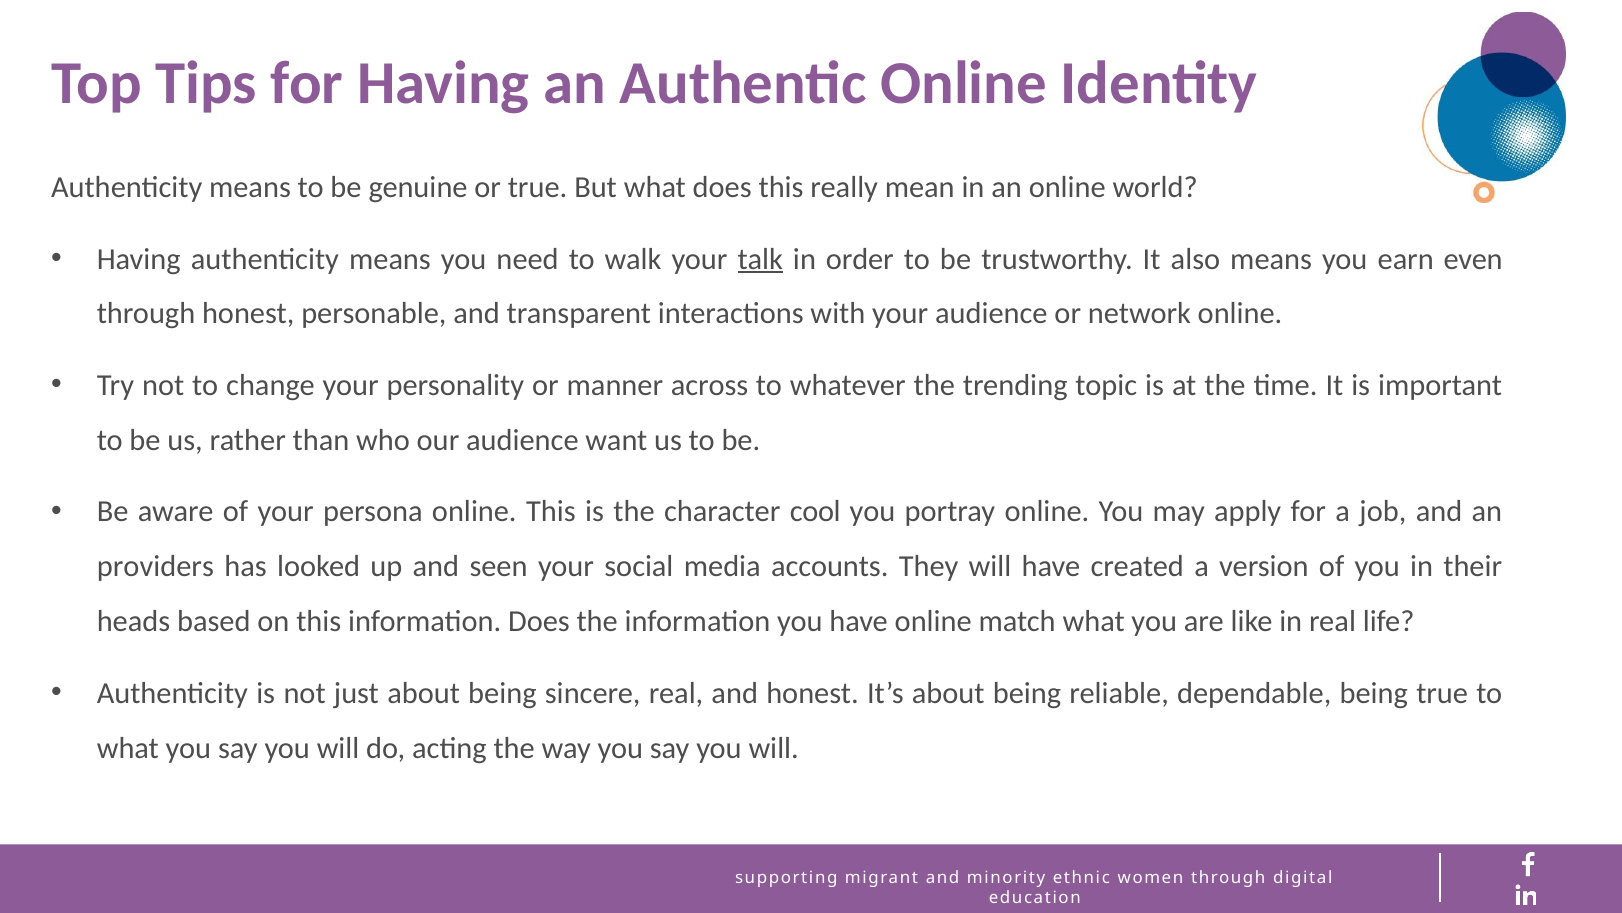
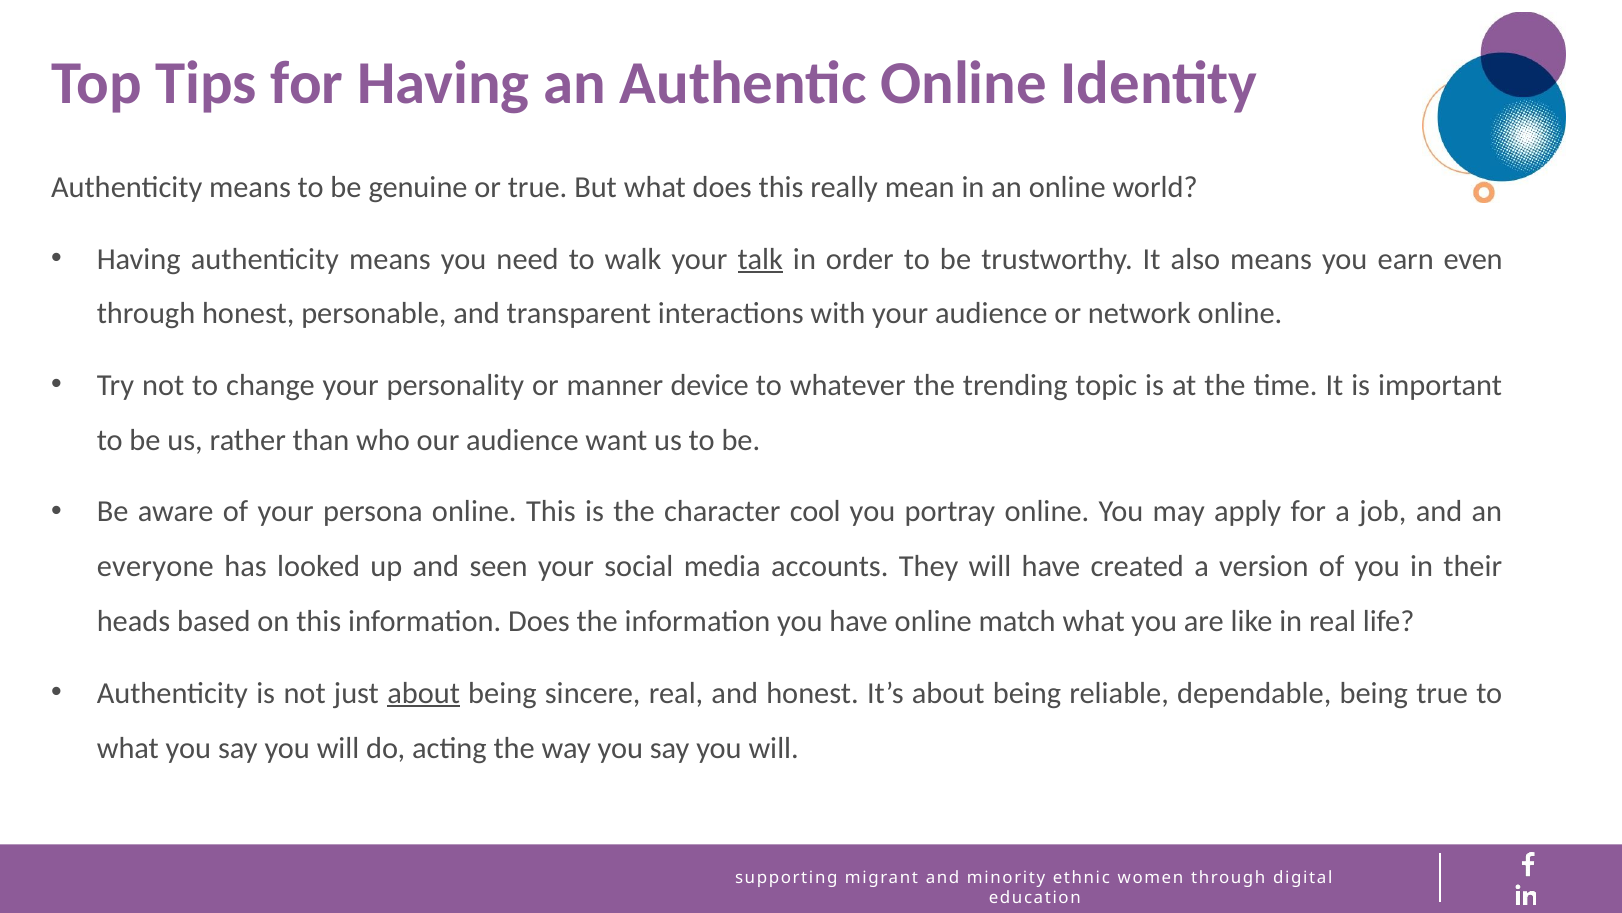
across: across -> device
providers: providers -> everyone
about at (424, 693) underline: none -> present
